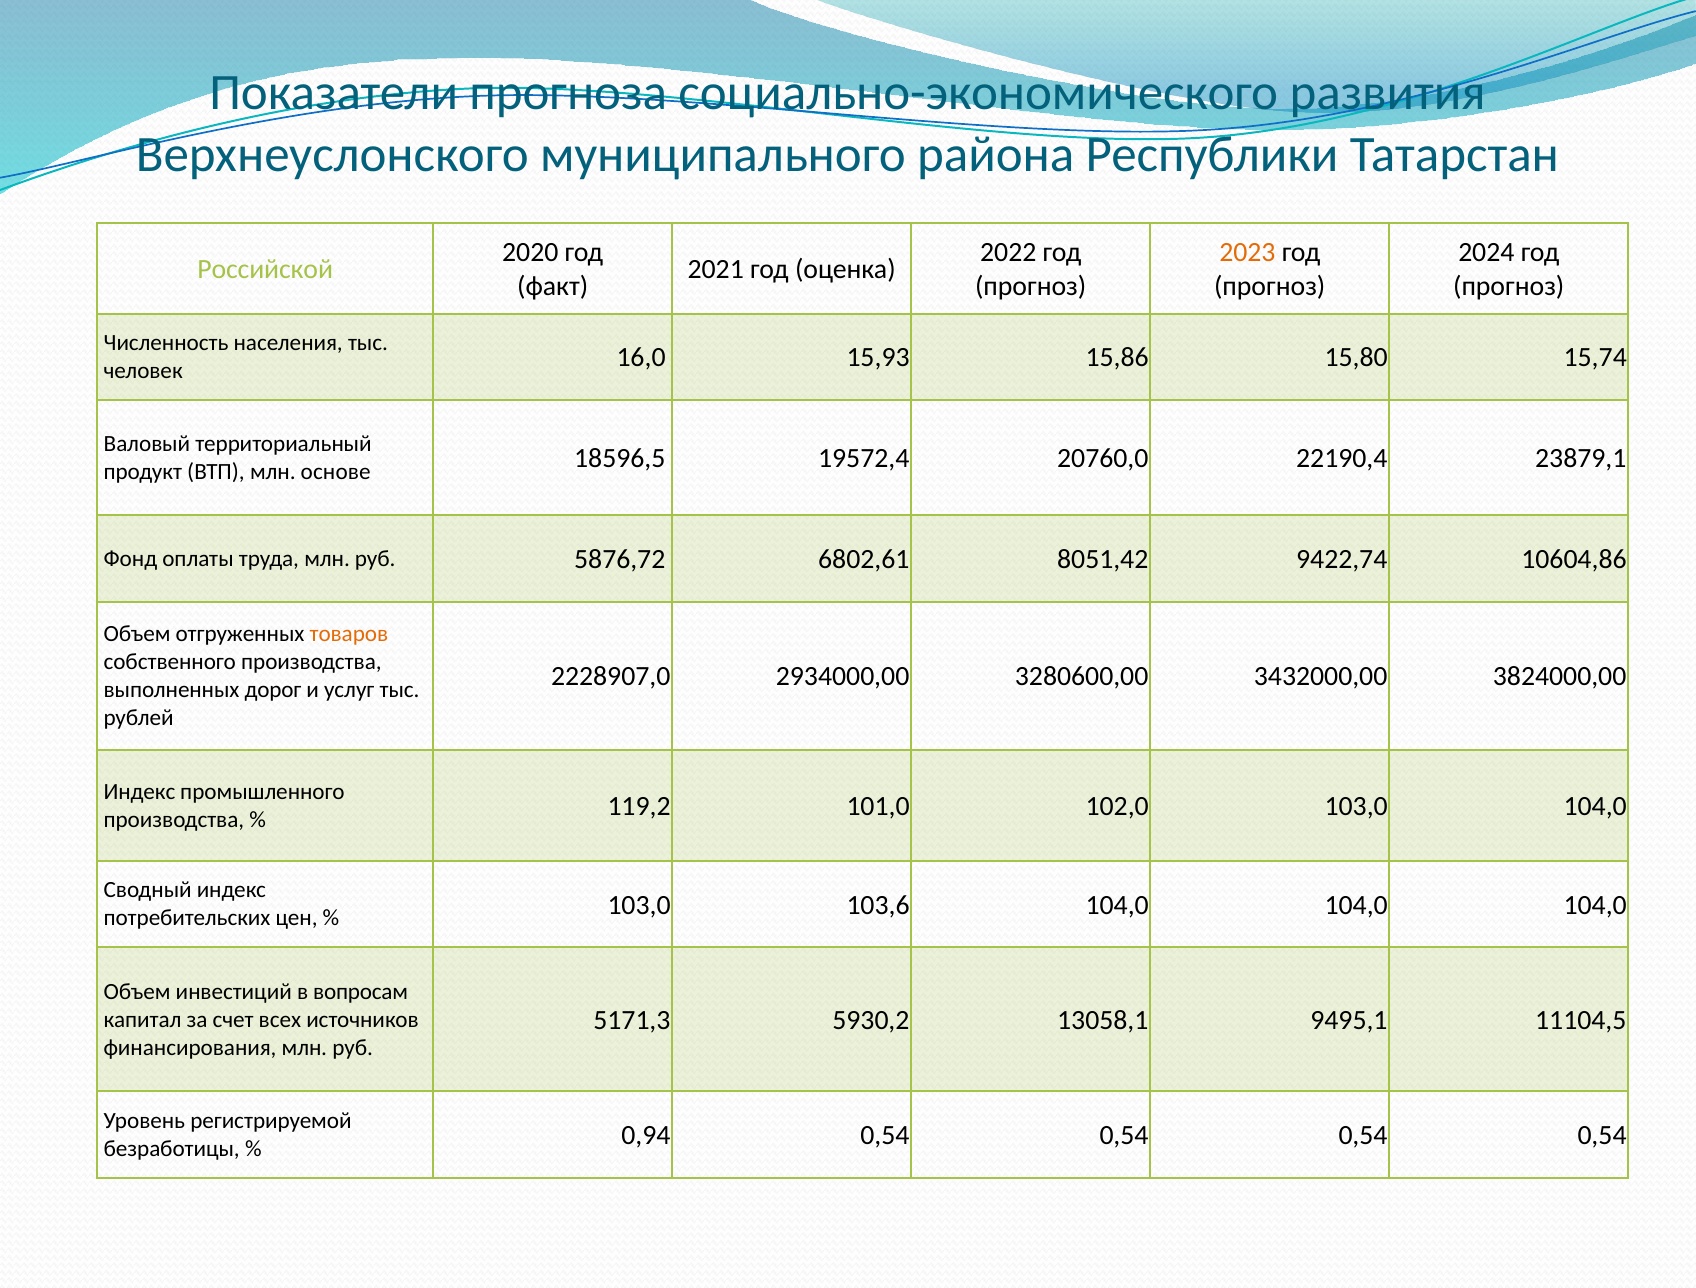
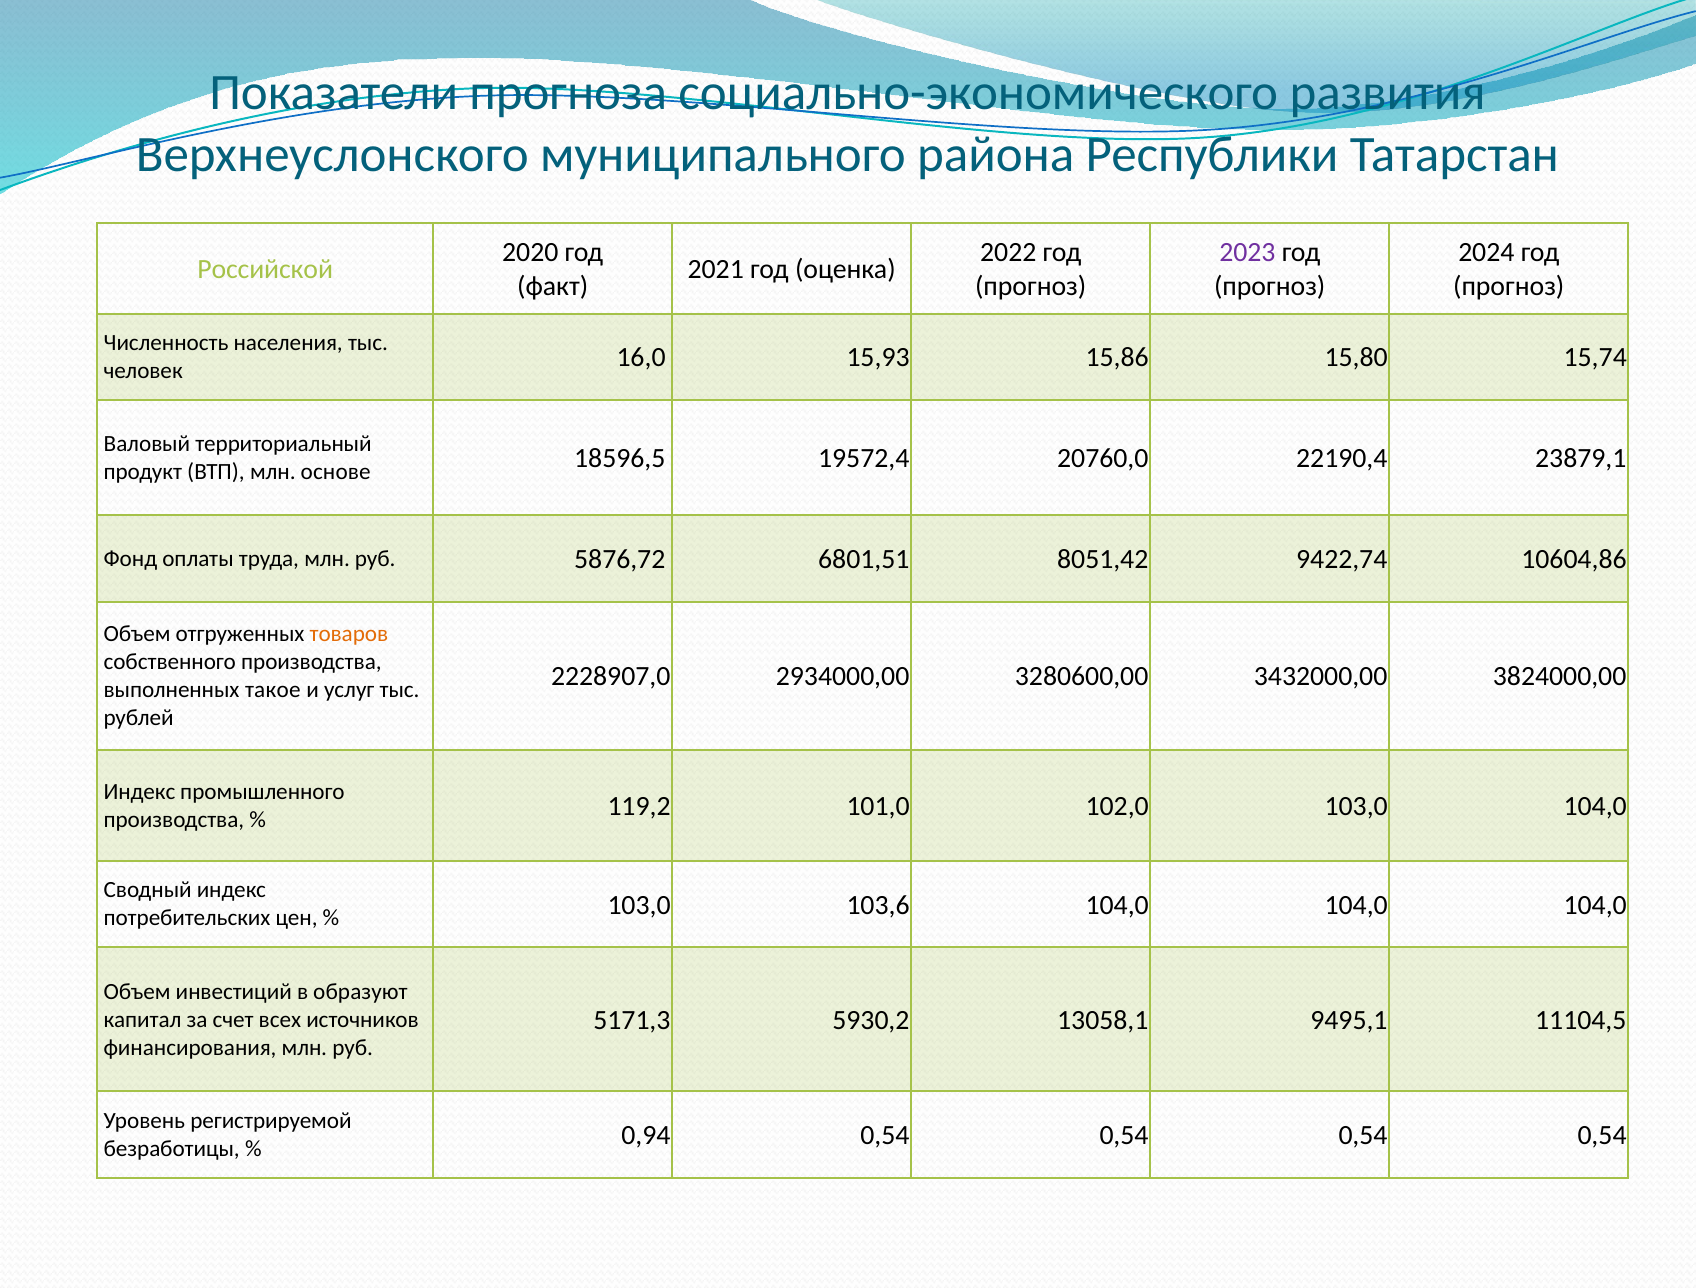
2023 colour: orange -> purple
6802,61: 6802,61 -> 6801,51
дорог: дорог -> такое
вопросам: вопросам -> образуют
